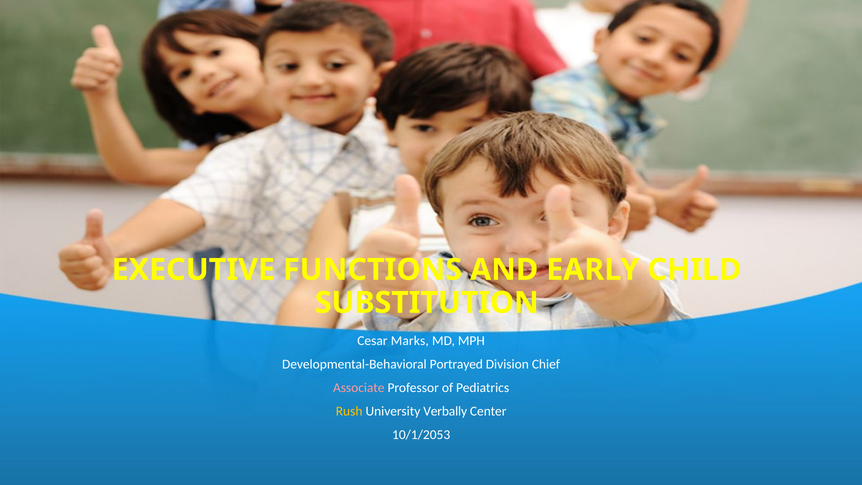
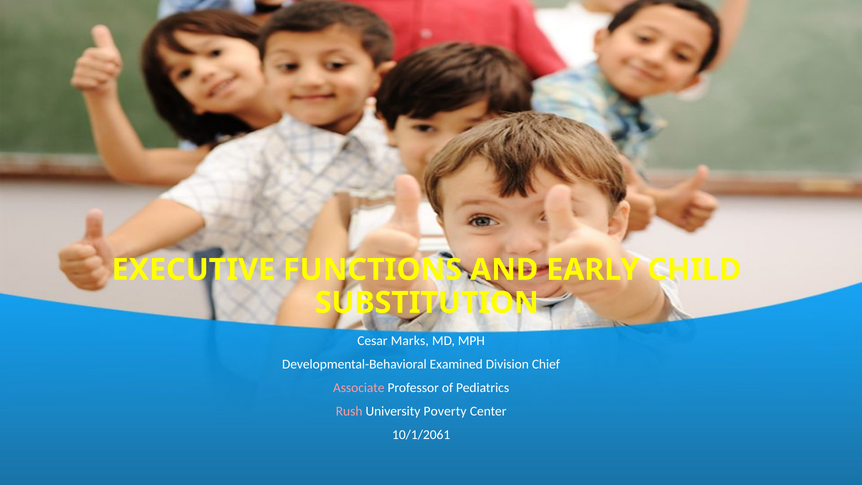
Portrayed: Portrayed -> Examined
Rush colour: yellow -> pink
Verbally: Verbally -> Poverty
10/1/2053: 10/1/2053 -> 10/1/2061
